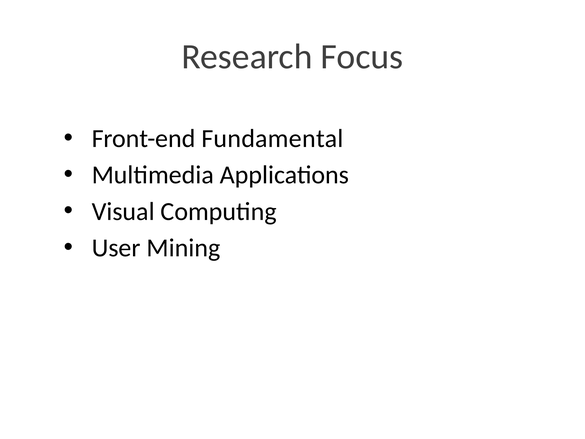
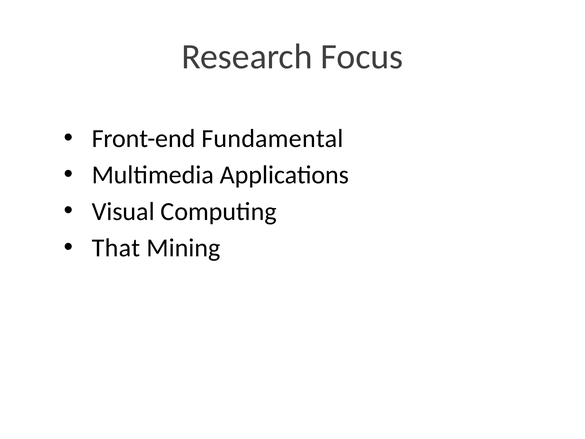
User: User -> That
